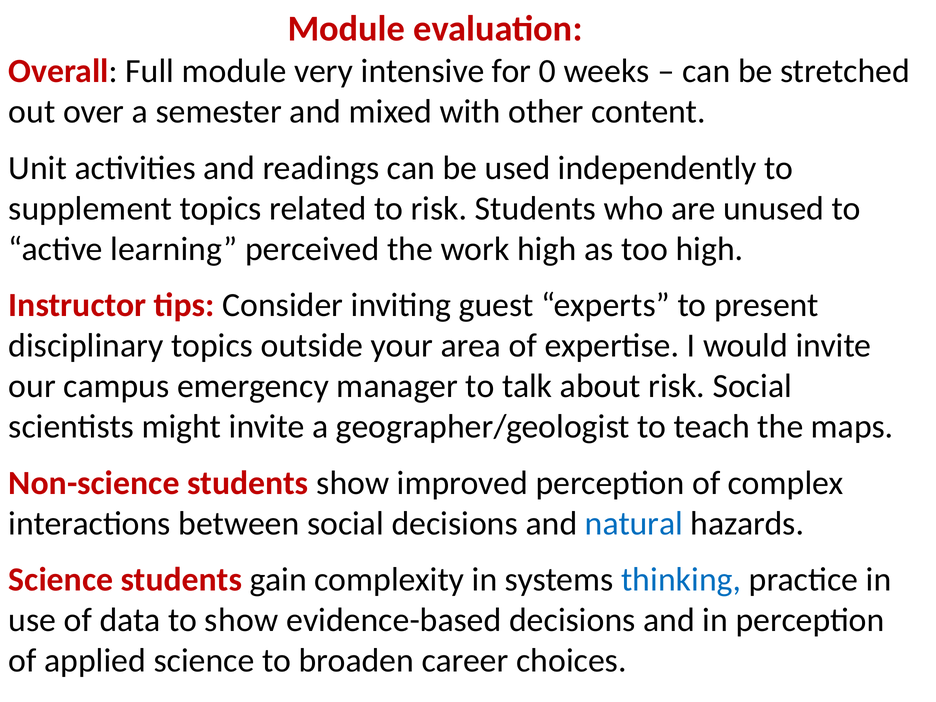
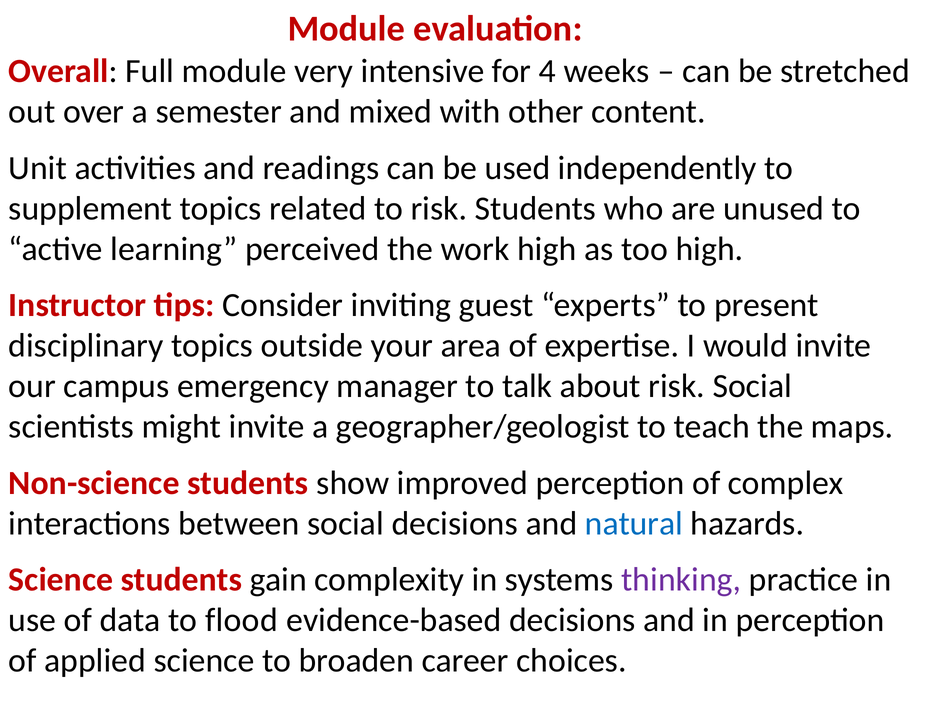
0: 0 -> 4
thinking colour: blue -> purple
to show: show -> flood
